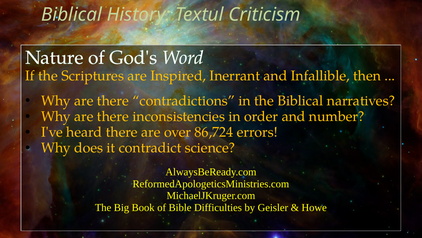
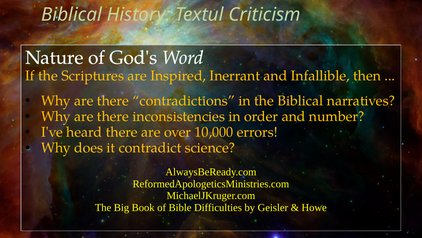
86,724: 86,724 -> 10,000
